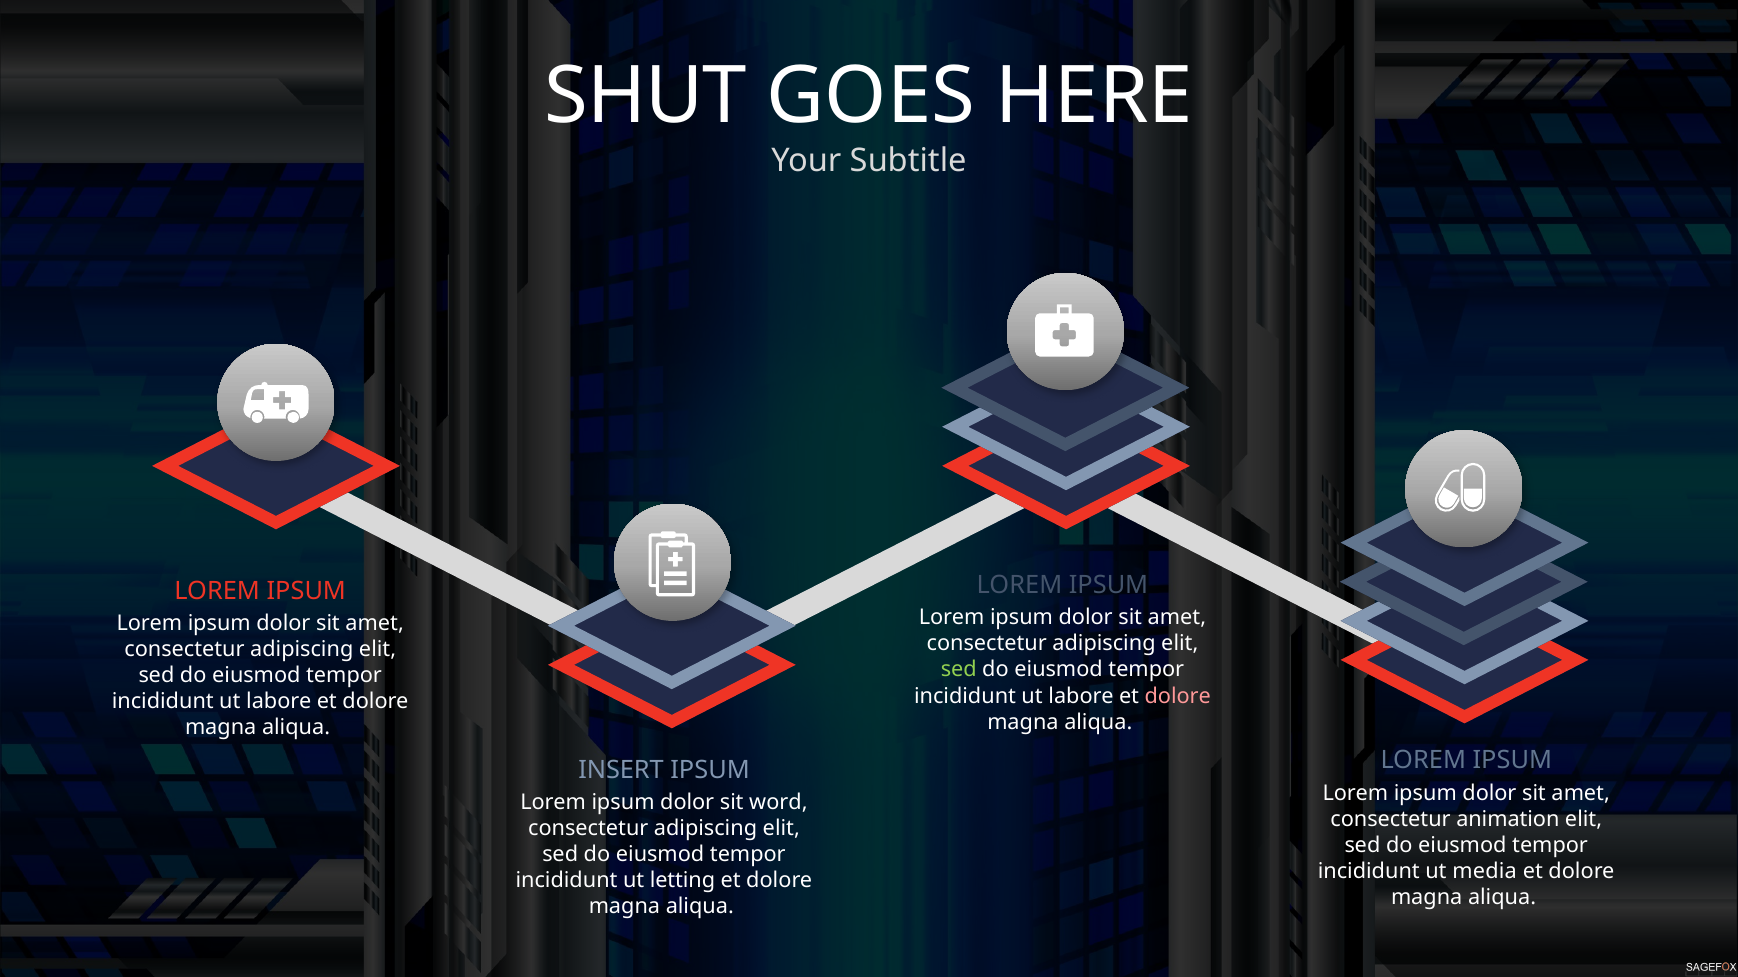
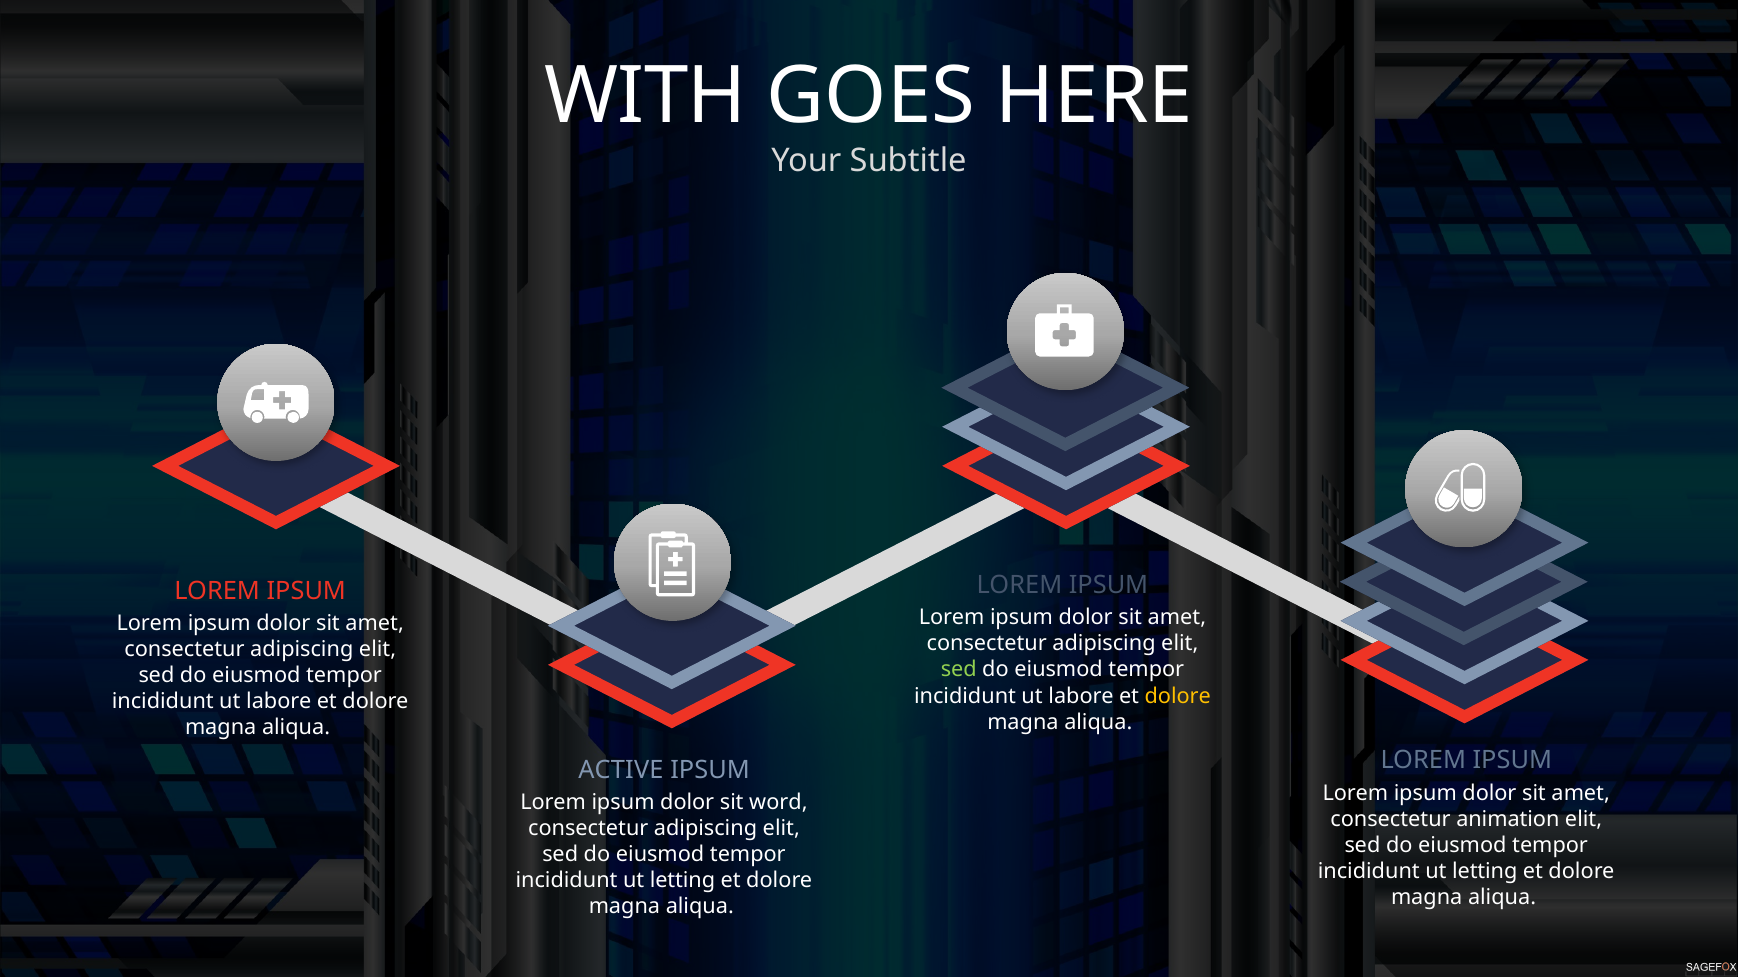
SHUT: SHUT -> WITH
dolore at (1178, 696) colour: pink -> yellow
INSERT: INSERT -> ACTIVE
media at (1485, 872): media -> letting
